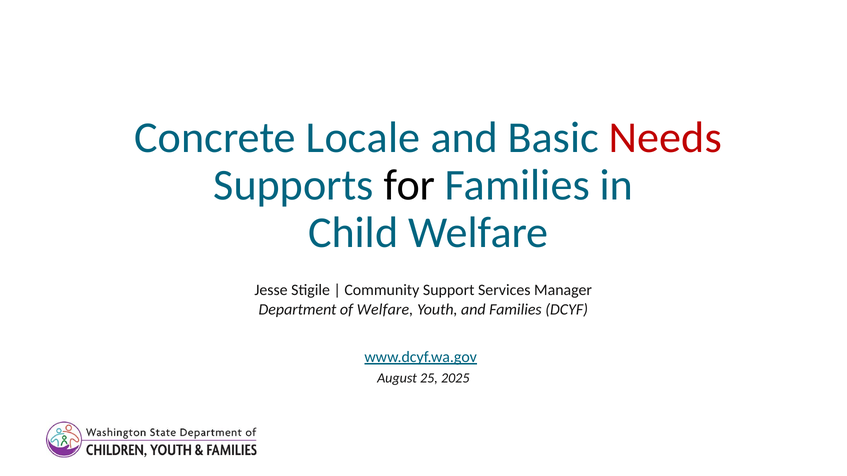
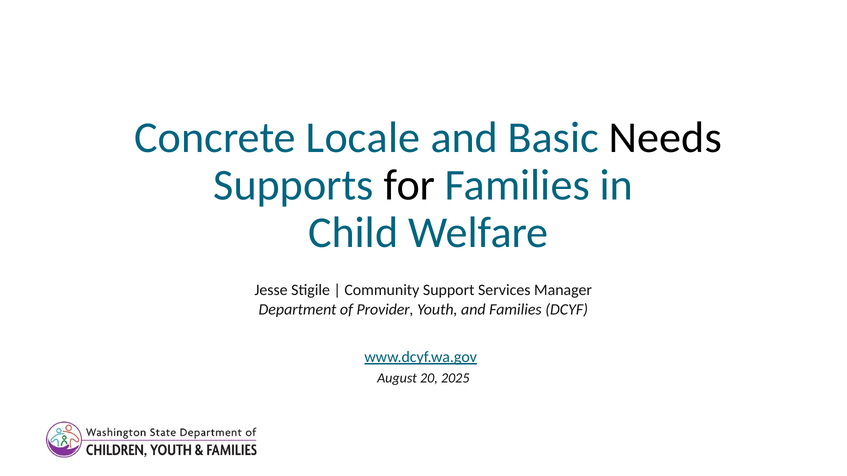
Needs colour: red -> black
of Welfare: Welfare -> Provider
25: 25 -> 20
